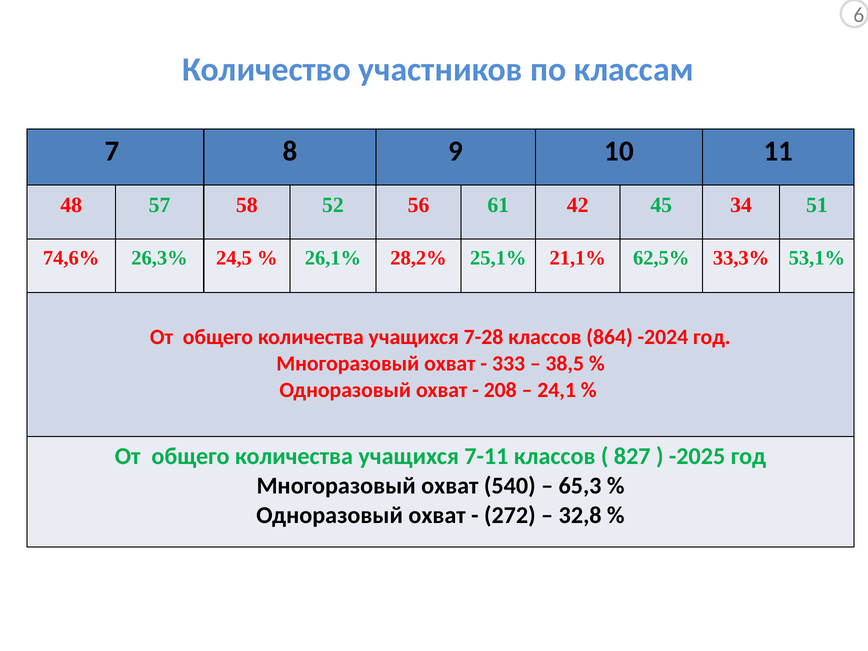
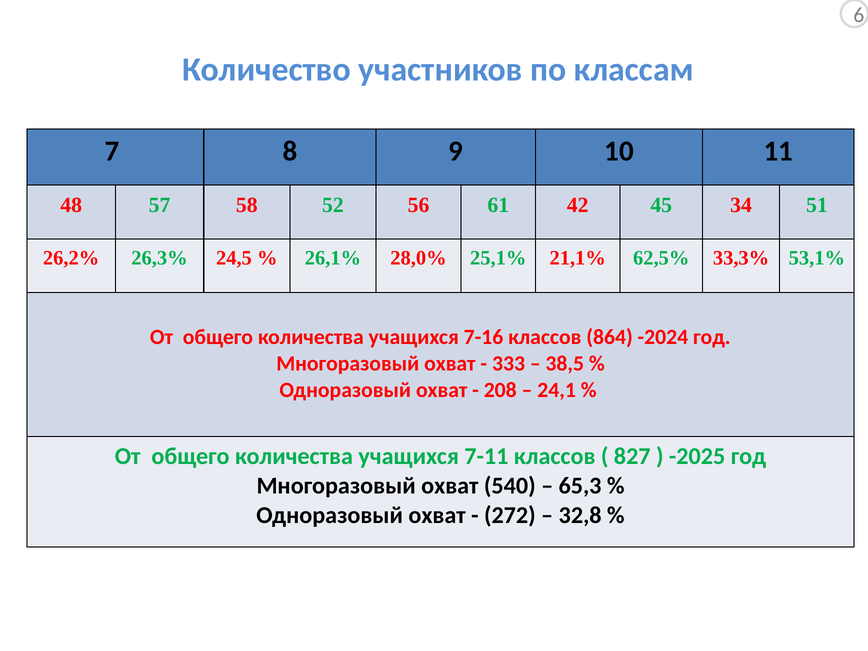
74,6%: 74,6% -> 26,2%
28,2%: 28,2% -> 28,0%
7-28: 7-28 -> 7-16
